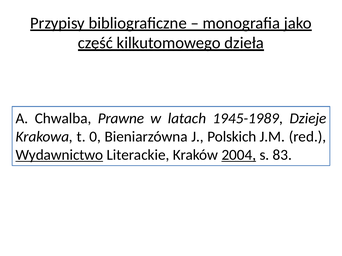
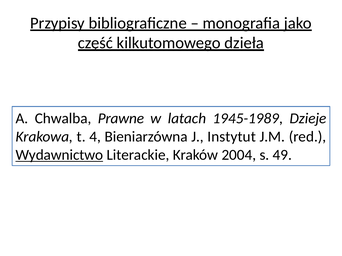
0: 0 -> 4
Polskich: Polskich -> Instytut
2004 underline: present -> none
83: 83 -> 49
